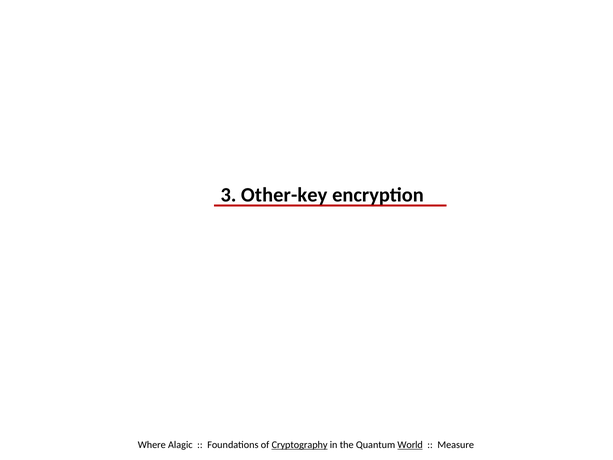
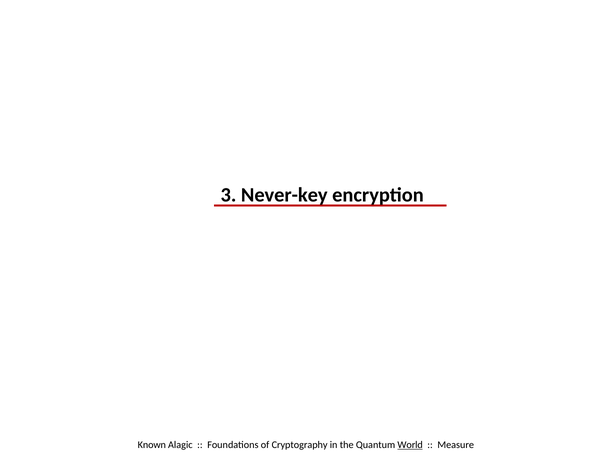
Other-key: Other-key -> Never-key
Where: Where -> Known
Cryptography underline: present -> none
